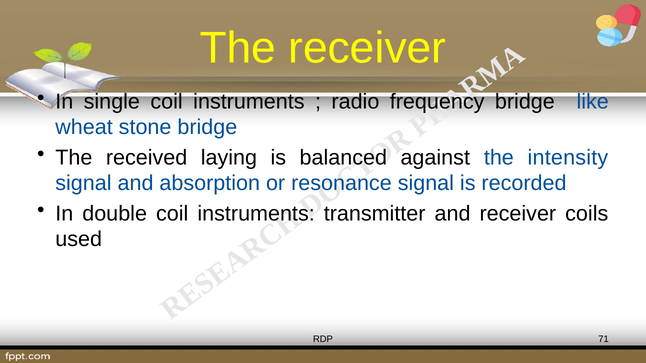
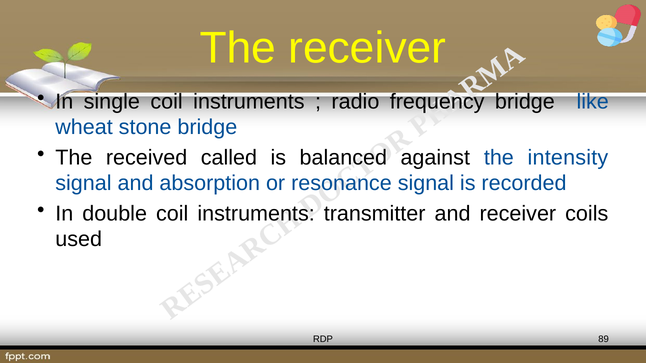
laying: laying -> called
71: 71 -> 89
